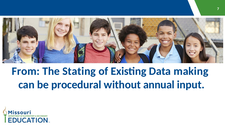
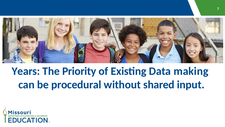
From: From -> Years
Stating: Stating -> Priority
annual: annual -> shared
